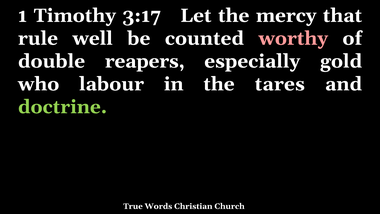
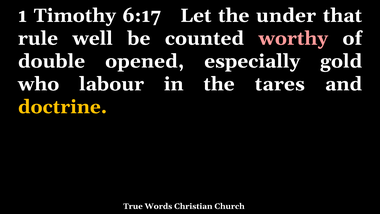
3:17: 3:17 -> 6:17
mercy: mercy -> under
reapers: reapers -> opened
doctrine colour: light green -> yellow
